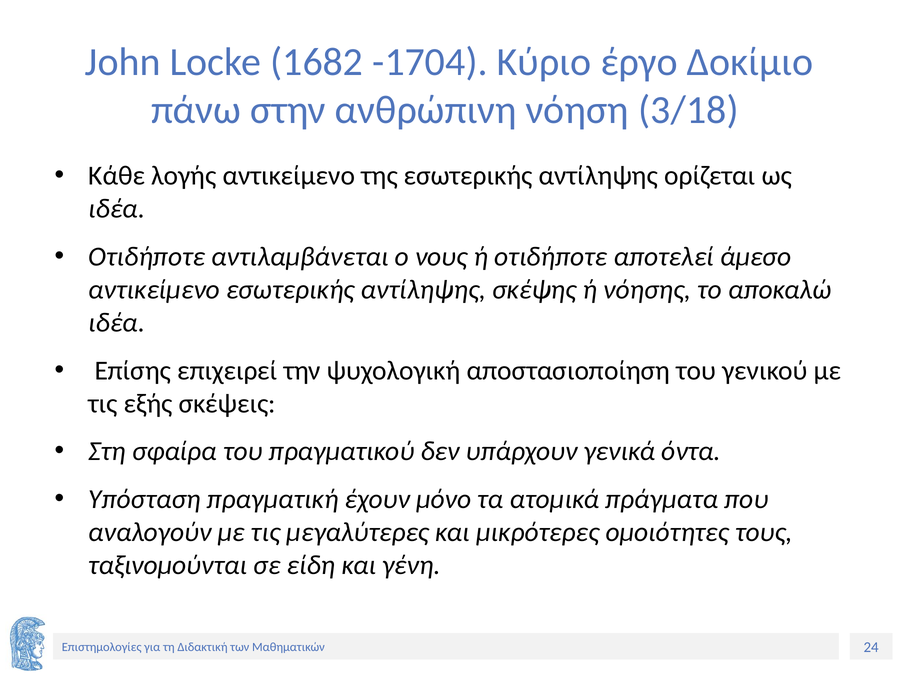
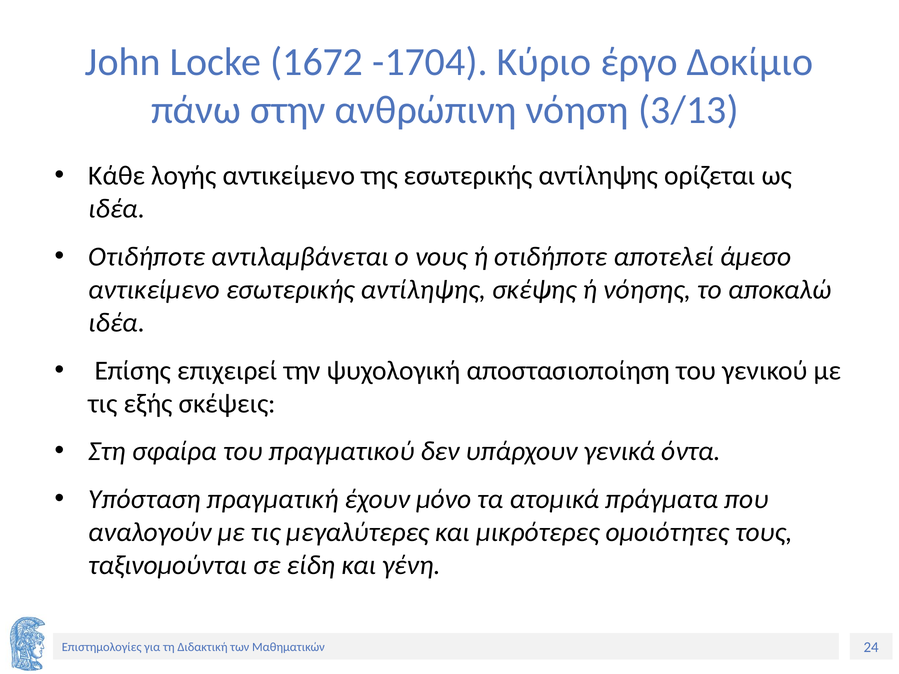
1682: 1682 -> 1672
3/18: 3/18 -> 3/13
